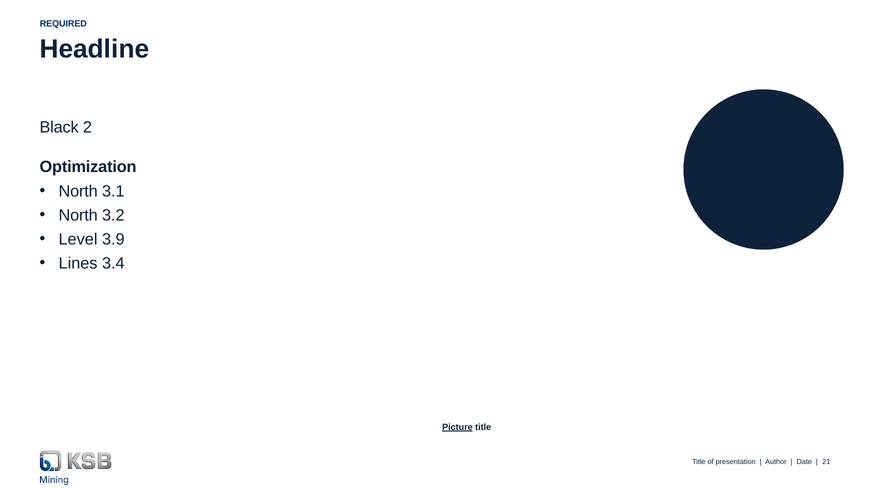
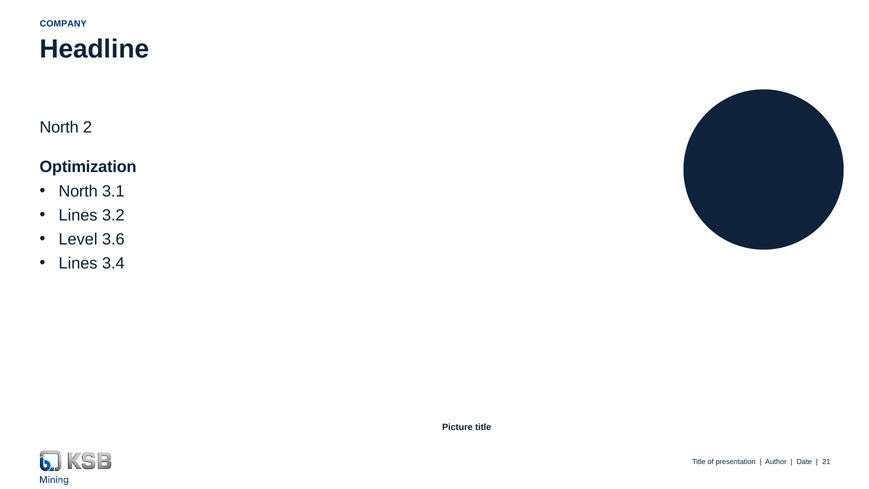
REQUIRED: REQUIRED -> COMPANY
Black at (59, 128): Black -> North
North at (78, 215): North -> Lines
3.9: 3.9 -> 3.6
Picture underline: present -> none
